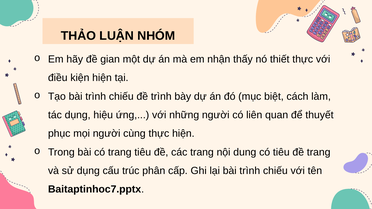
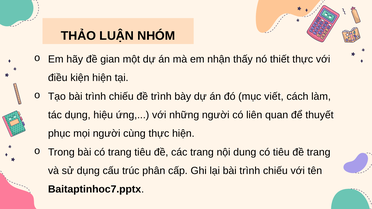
biệt: biệt -> viết
